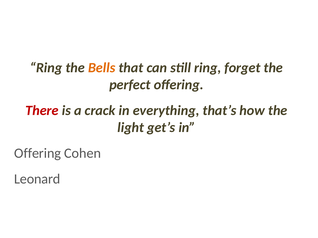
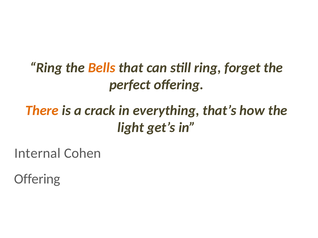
There colour: red -> orange
Offering at (38, 153): Offering -> Internal
Leonard at (37, 179): Leonard -> Offering
